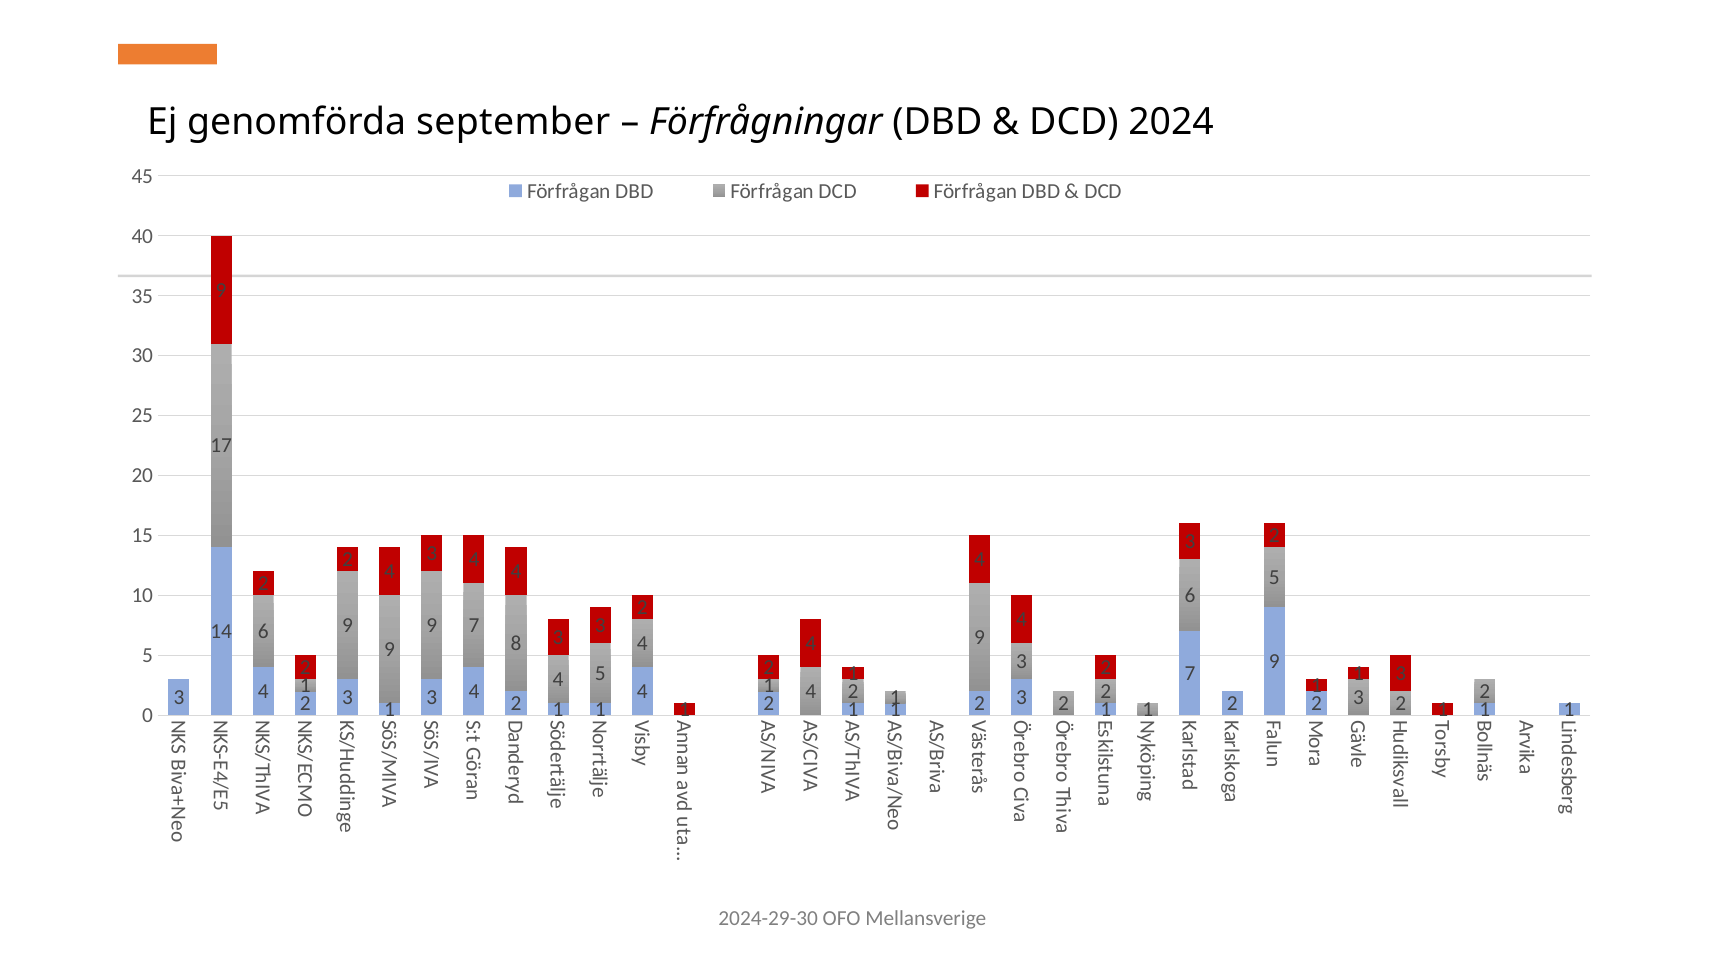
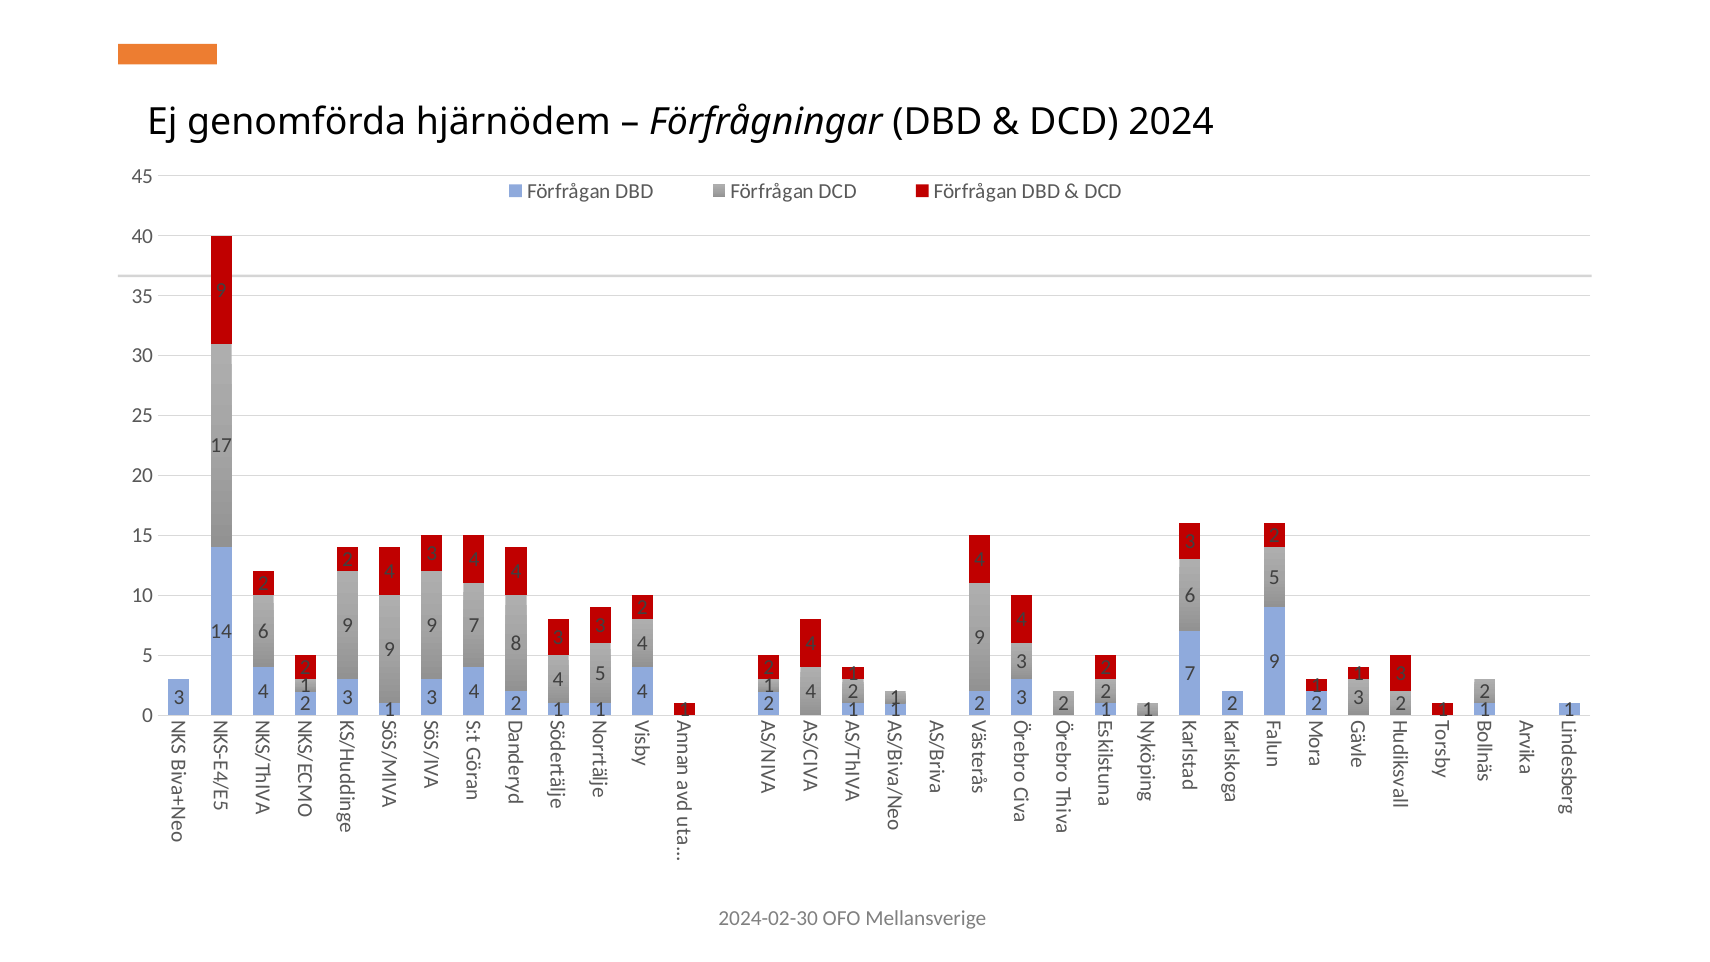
september: september -> hjärnödem
2024-29-30: 2024-29-30 -> 2024-02-30
